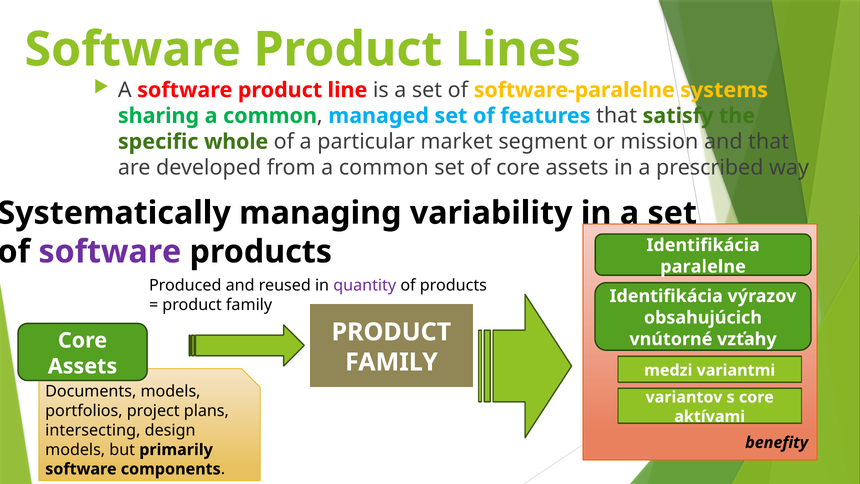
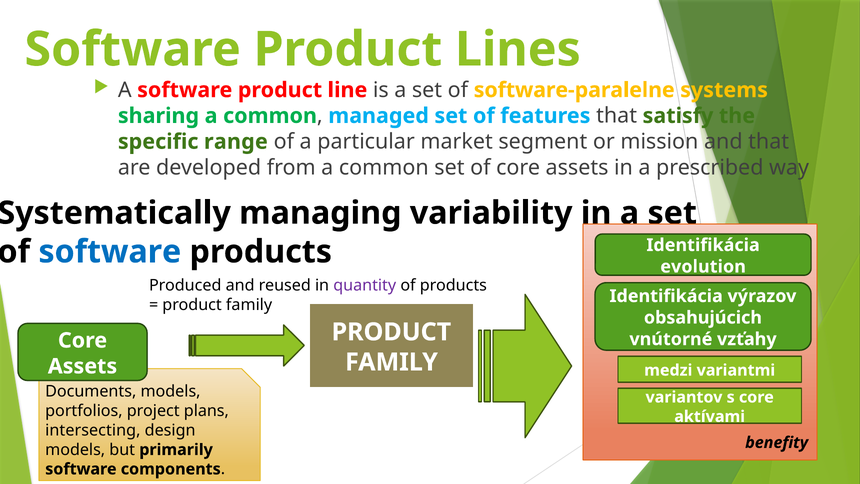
whole: whole -> range
software at (110, 252) colour: purple -> blue
paralelne: paralelne -> evolution
